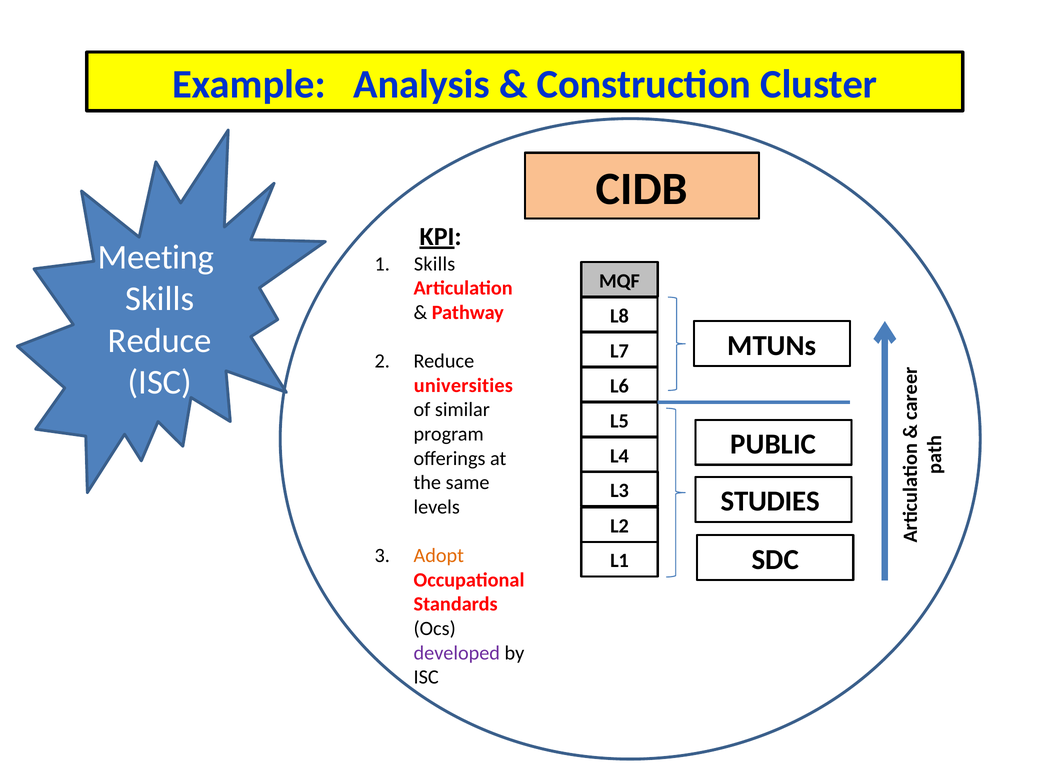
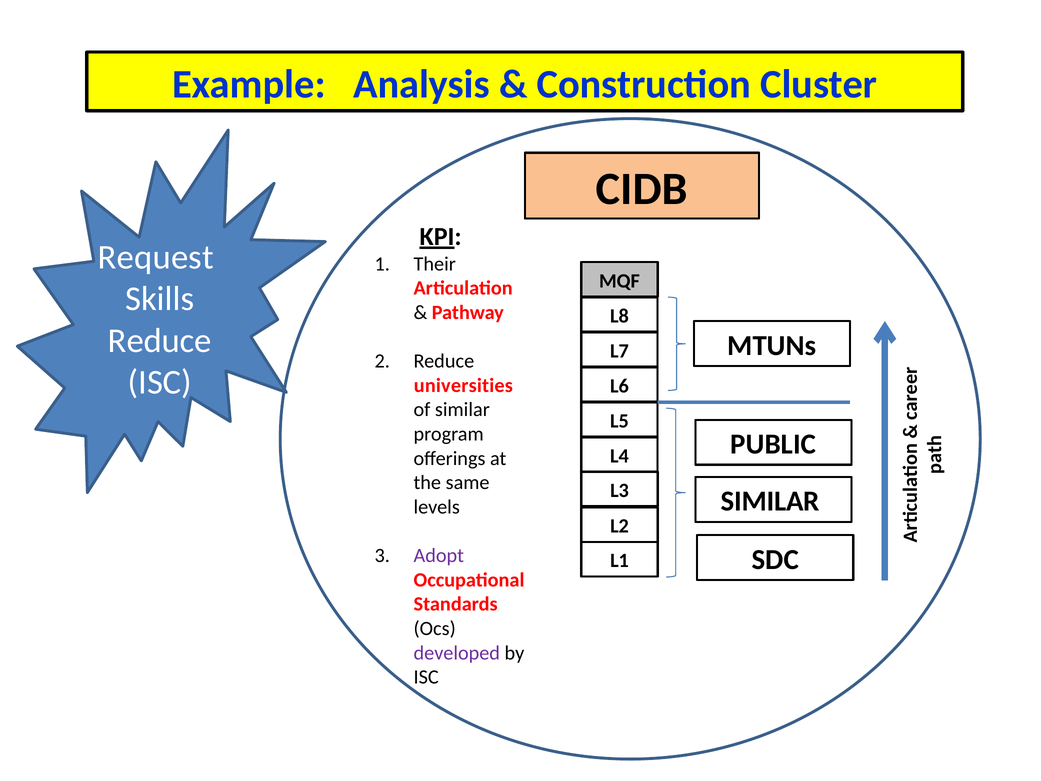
Meeting: Meeting -> Request
Skills at (435, 264): Skills -> Their
STUDIES at (770, 501): STUDIES -> SIMILAR
Adopt colour: orange -> purple
